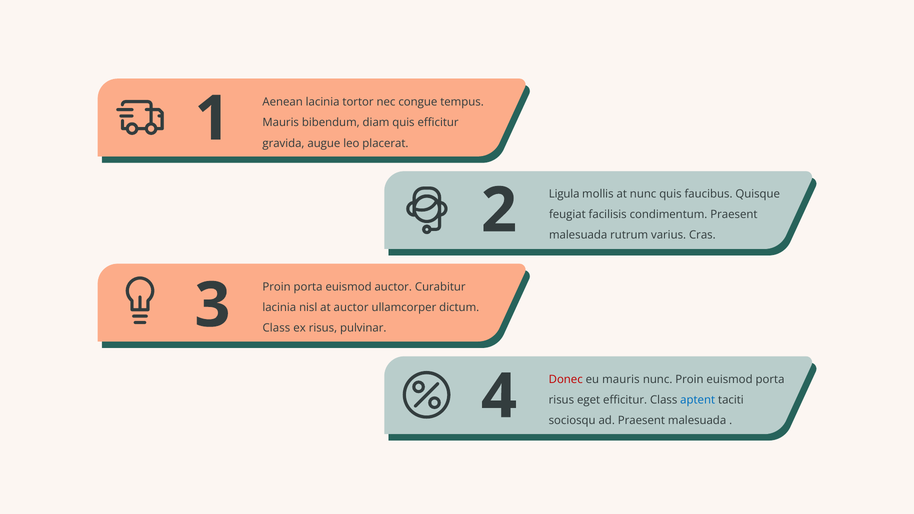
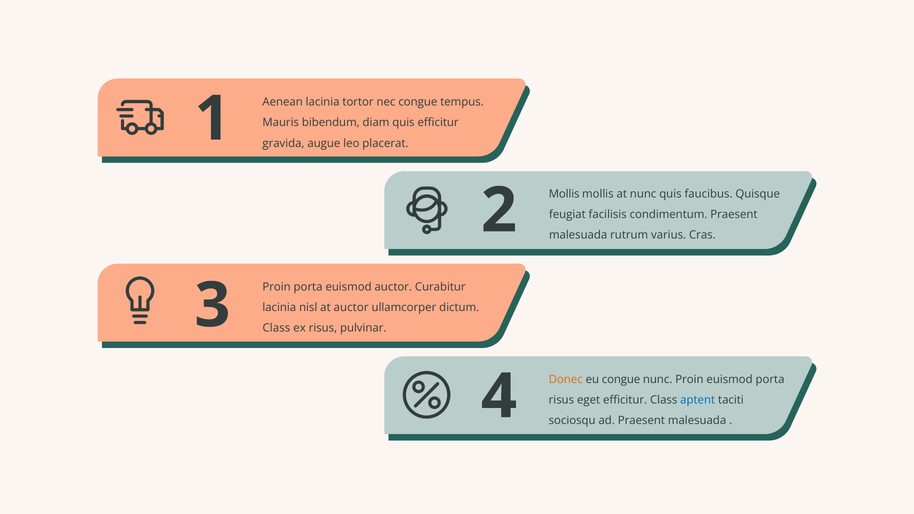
Ligula at (564, 194): Ligula -> Mollis
Donec colour: red -> orange
eu mauris: mauris -> congue
